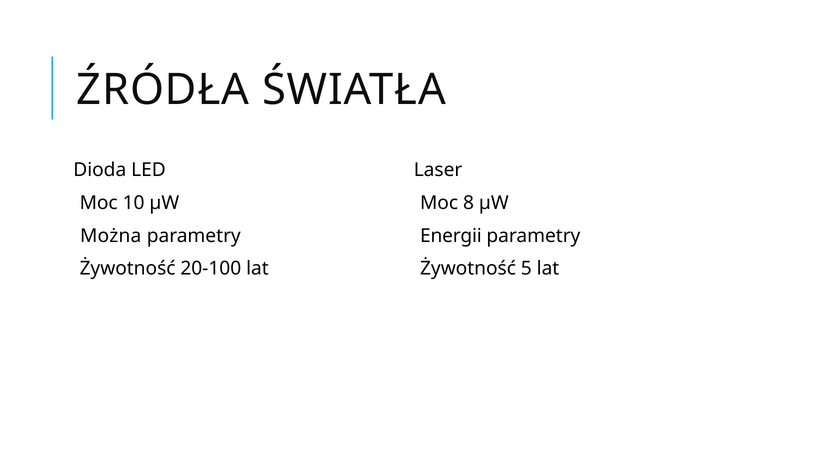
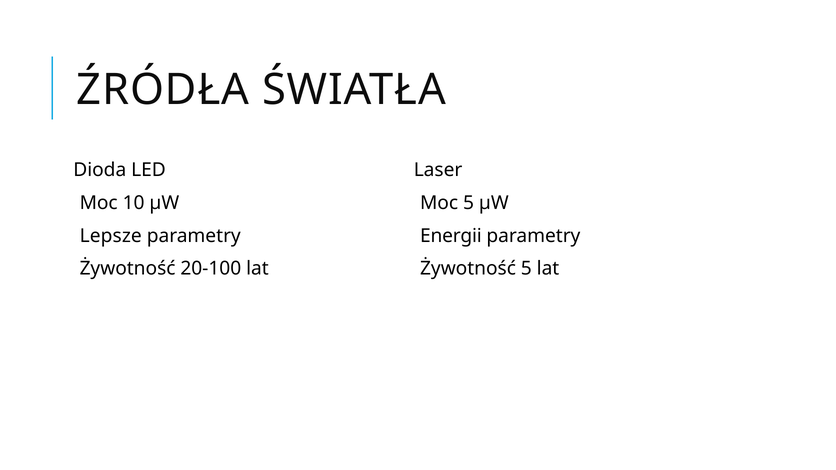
Moc 8: 8 -> 5
Można: Można -> Lepsze
